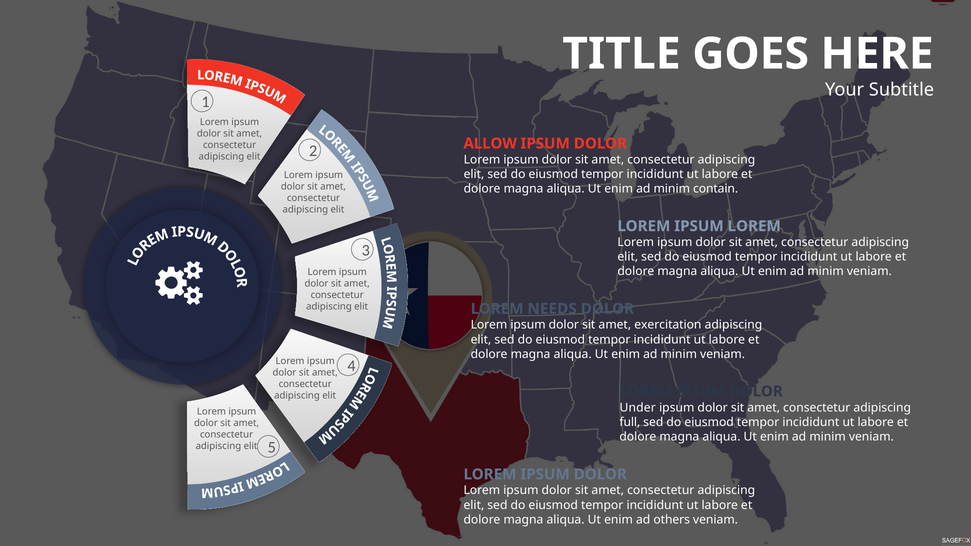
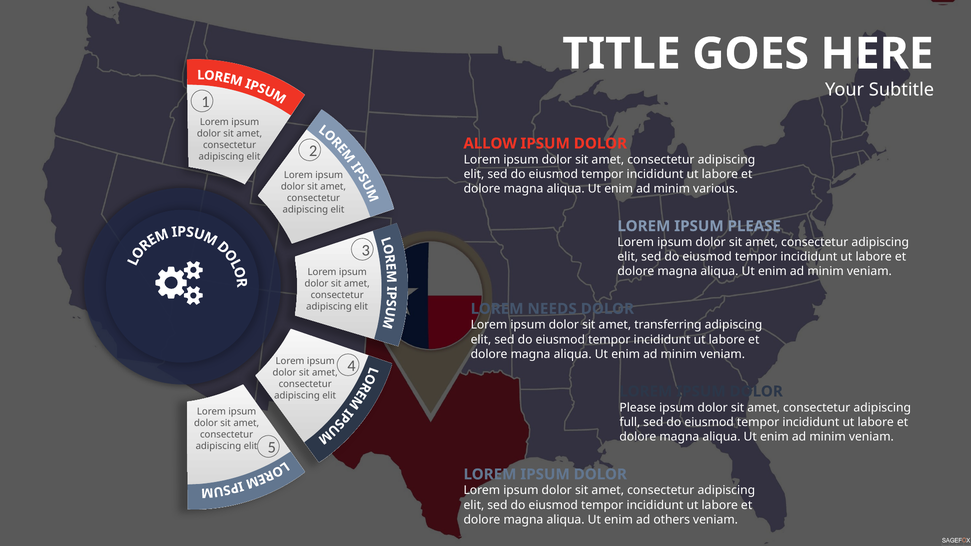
contain: contain -> various
IPSUM LOREM: LOREM -> PLEASE
exercitation: exercitation -> transferring
Under at (638, 408): Under -> Please
